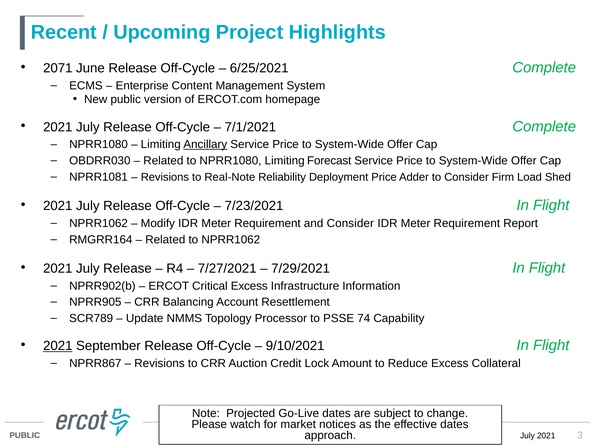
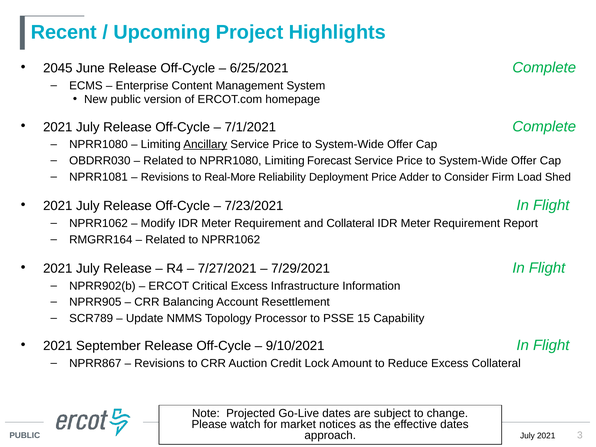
2071: 2071 -> 2045
Real-Note: Real-Note -> Real-More
and Consider: Consider -> Collateral
74: 74 -> 15
2021 at (58, 346) underline: present -> none
